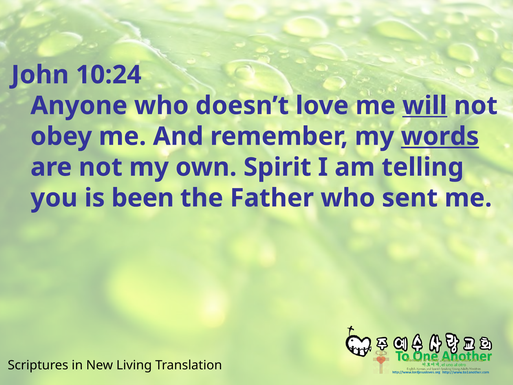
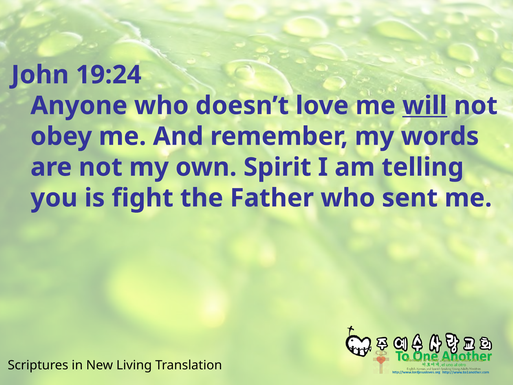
10:24: 10:24 -> 19:24
words underline: present -> none
been: been -> fight
